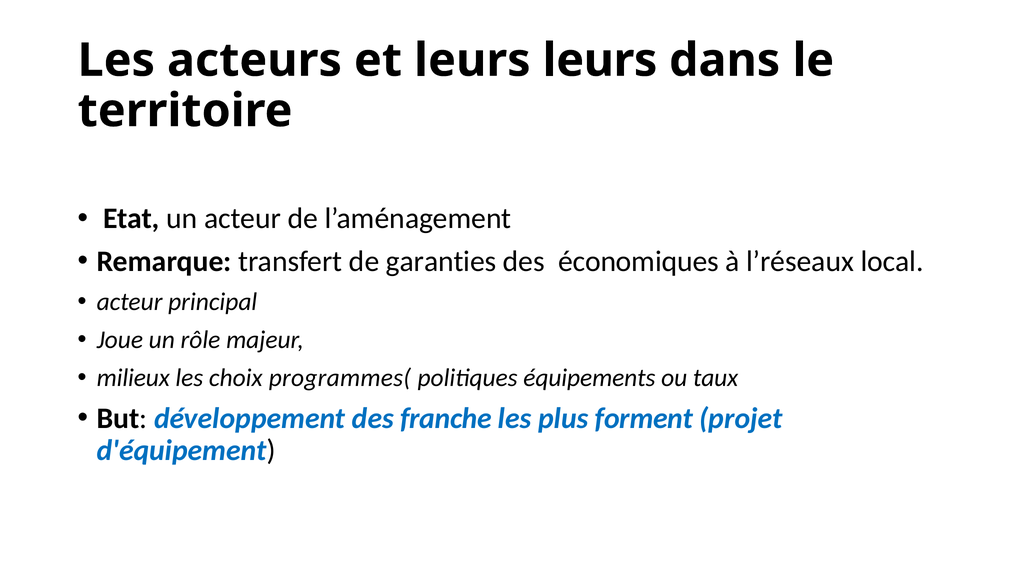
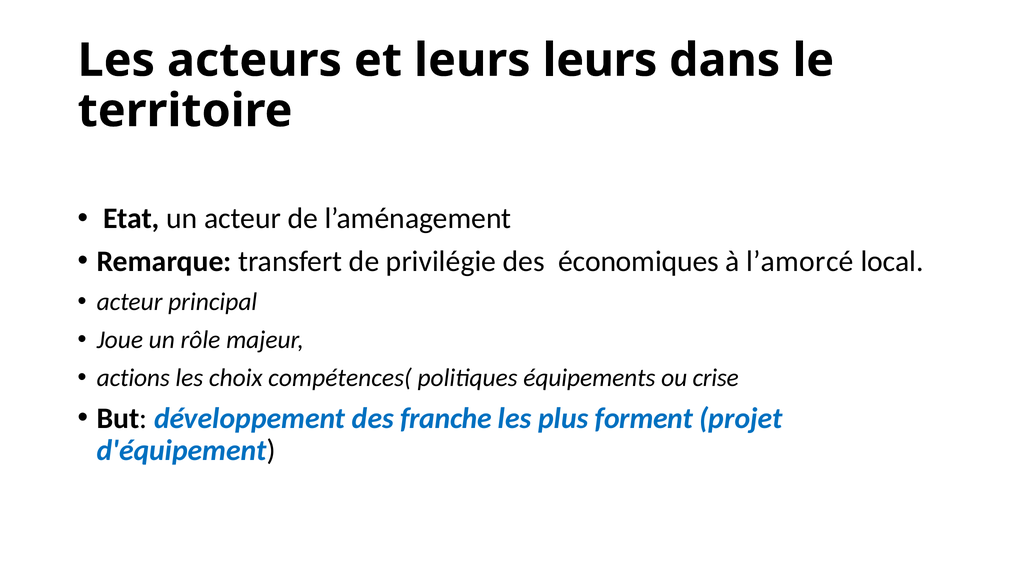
garanties: garanties -> privilégie
l’réseaux: l’réseaux -> l’amorcé
milieux: milieux -> actions
programmes(: programmes( -> compétences(
taux: taux -> crise
